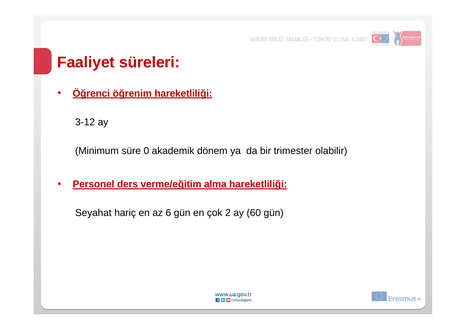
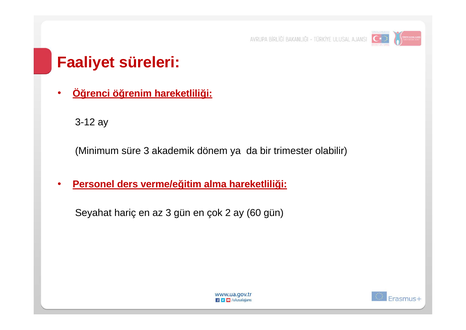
süre 0: 0 -> 3
az 6: 6 -> 3
